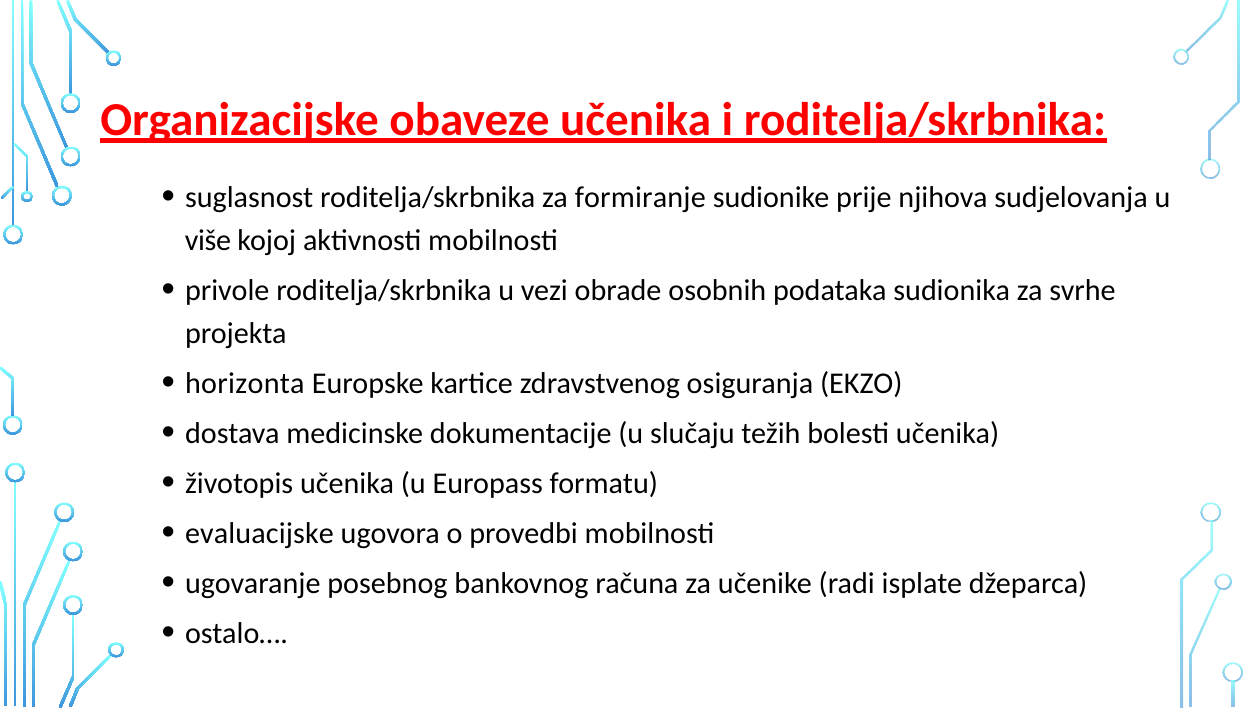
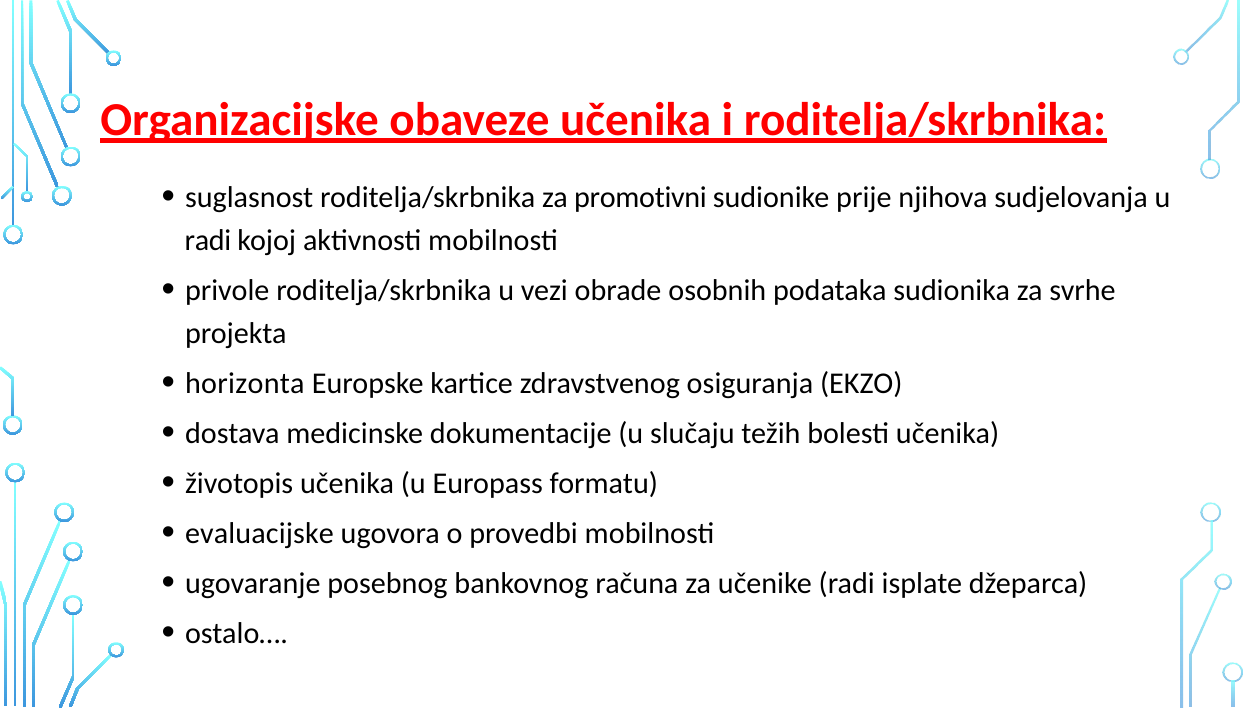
formiranje: formiranje -> promotivni
više at (208, 240): više -> radi
